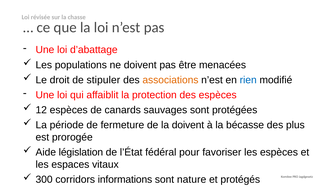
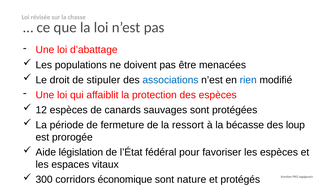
associations colour: orange -> blue
la doivent: doivent -> ressort
plus: plus -> loup
informations: informations -> économique
